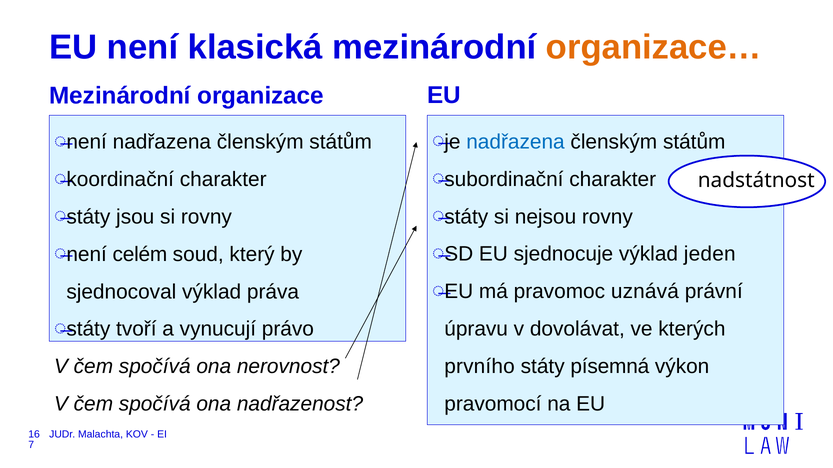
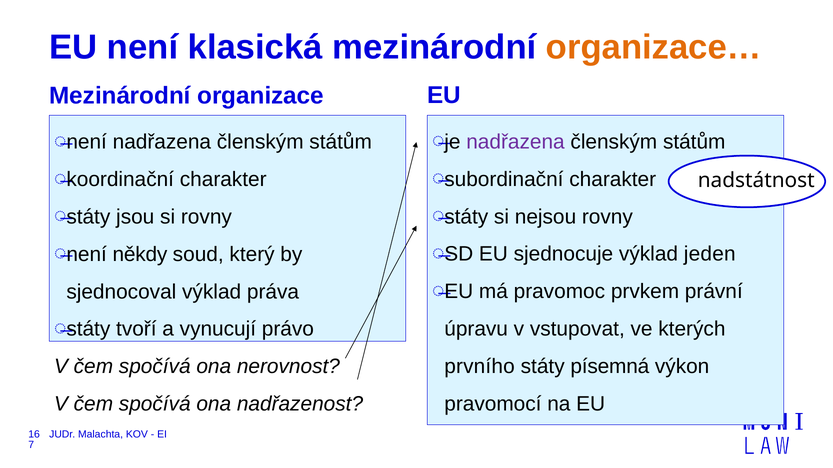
nadřazena at (515, 142) colour: blue -> purple
celém: celém -> někdy
uznává: uznává -> prvkem
dovolávat: dovolávat -> vstupovat
